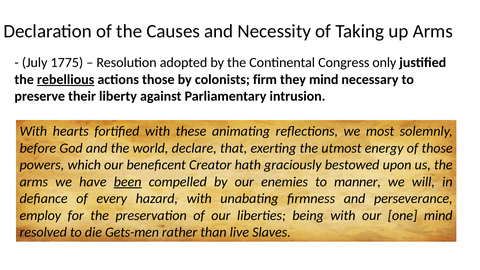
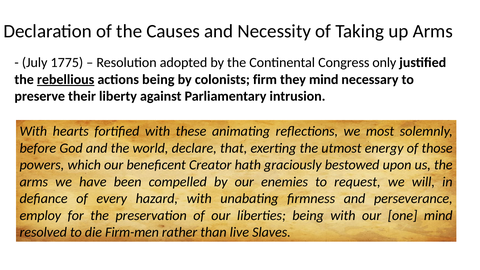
actions those: those -> being
been underline: present -> none
manner: manner -> request
Gets-men: Gets-men -> Firm-men
